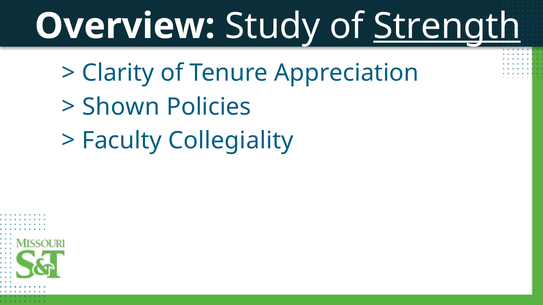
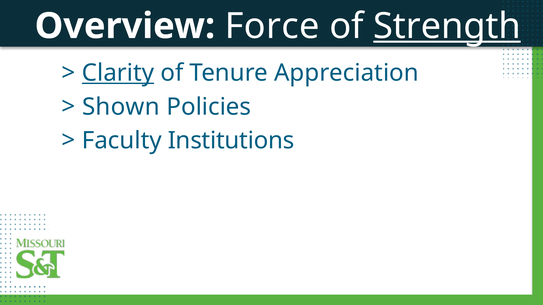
Study: Study -> Force
Clarity underline: none -> present
Collegiality: Collegiality -> Institutions
